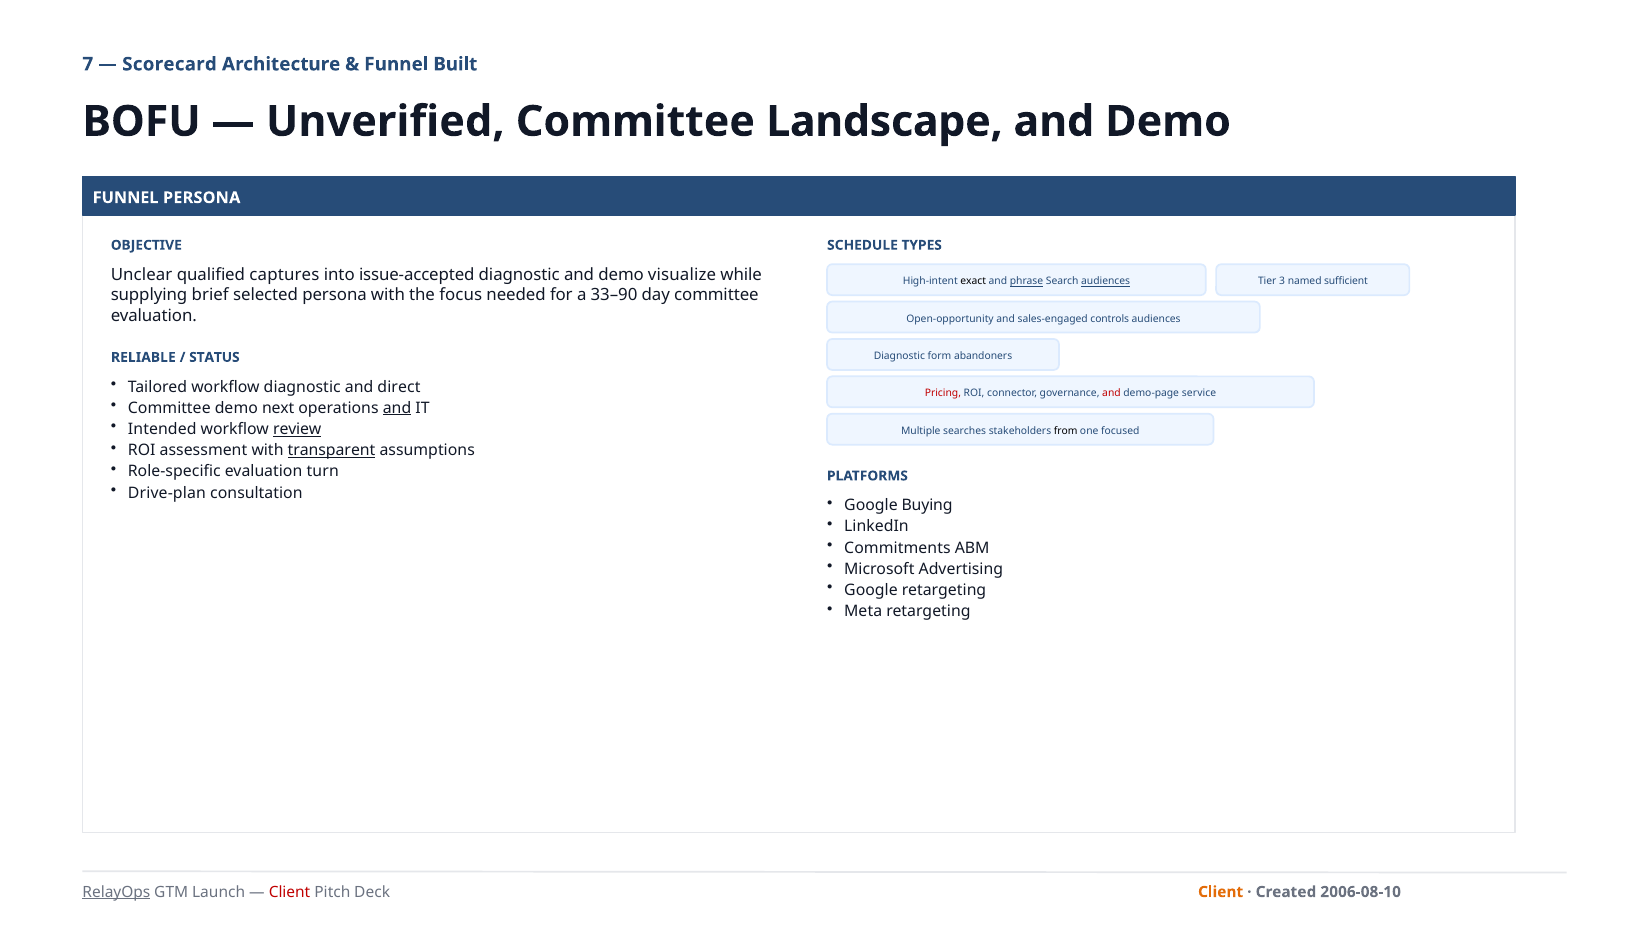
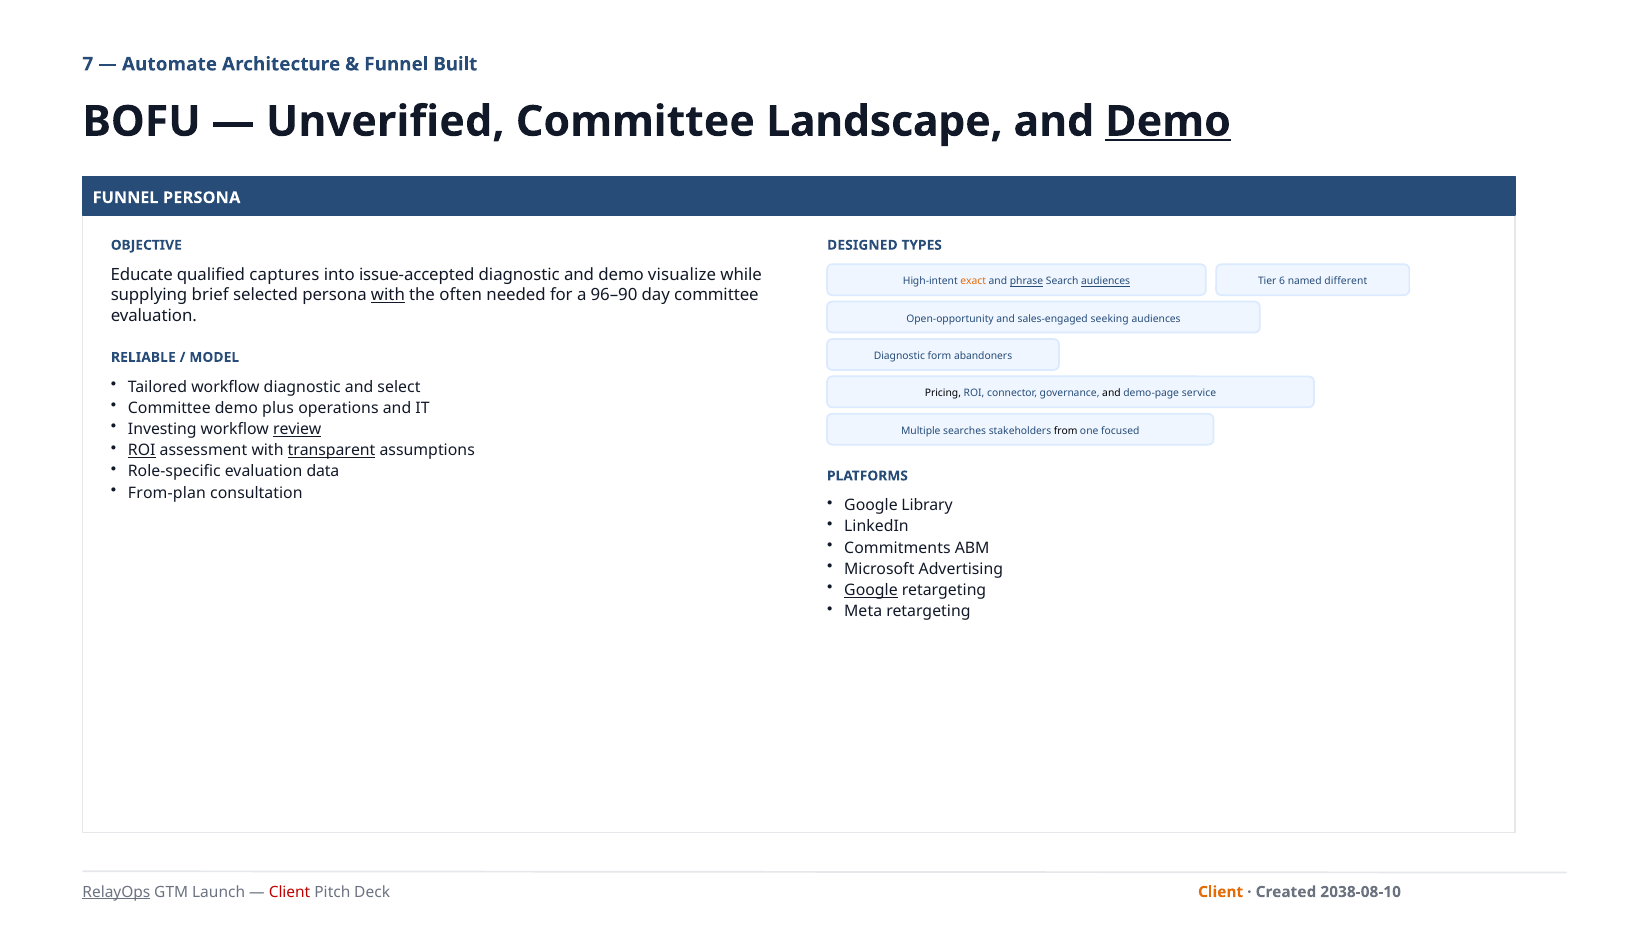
Scorecard: Scorecard -> Automate
Demo at (1168, 122) underline: none -> present
SCHEDULE: SCHEDULE -> DESIGNED
Unclear: Unclear -> Educate
exact colour: black -> orange
3: 3 -> 6
sufficient: sufficient -> different
with at (388, 295) underline: none -> present
focus: focus -> often
33–90: 33–90 -> 96–90
controls: controls -> seeking
STATUS: STATUS -> MODEL
direct: direct -> select
Pricing colour: red -> black
and at (1111, 393) colour: red -> black
next: next -> plus
and at (397, 408) underline: present -> none
Intended: Intended -> Investing
ROI at (142, 450) underline: none -> present
turn: turn -> data
Drive-plan: Drive-plan -> From-plan
Buying: Buying -> Library
Google at (871, 590) underline: none -> present
2006-08-10: 2006-08-10 -> 2038-08-10
